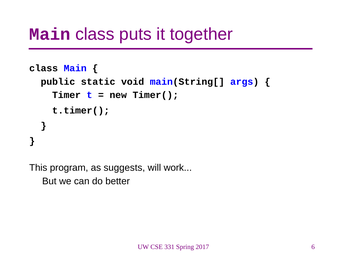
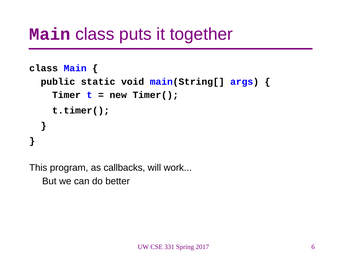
suggests: suggests -> callbacks
